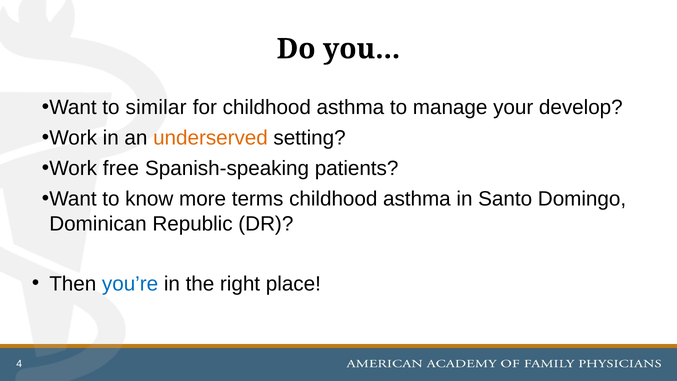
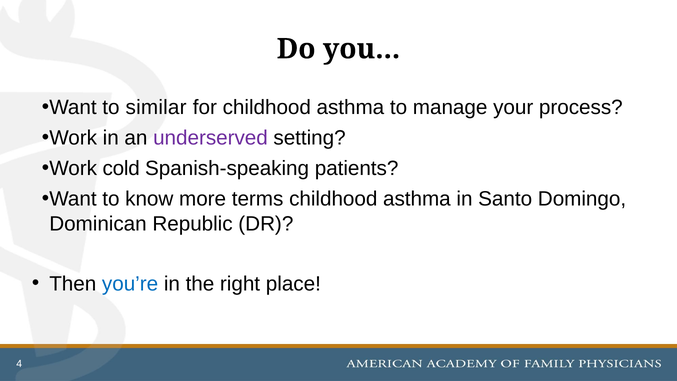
develop: develop -> process
underserved colour: orange -> purple
free: free -> cold
